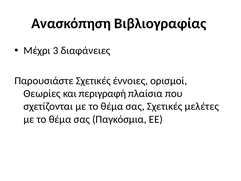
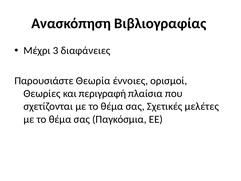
Παρουσιάστε Σχετικές: Σχετικές -> Θεωρία
